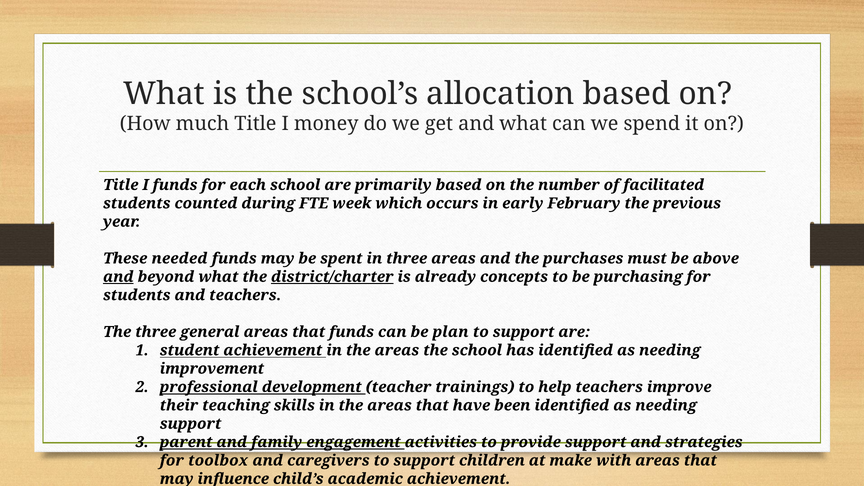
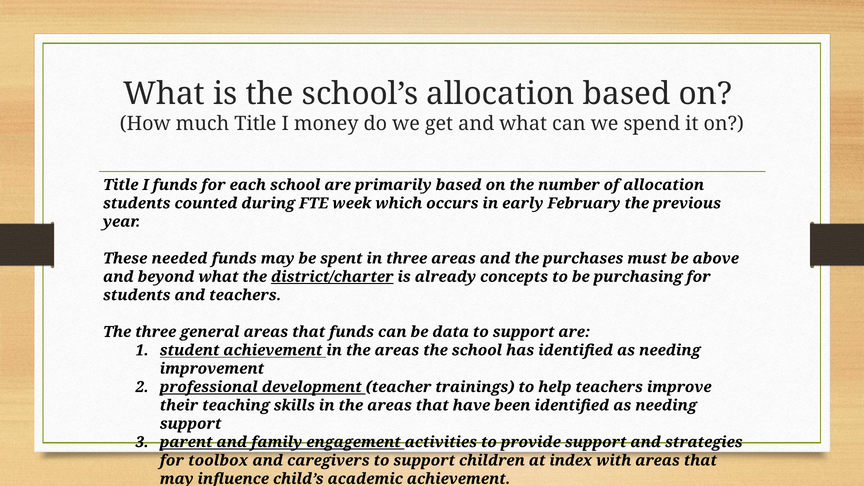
of facilitated: facilitated -> allocation
and at (118, 277) underline: present -> none
plan: plan -> data
make: make -> index
